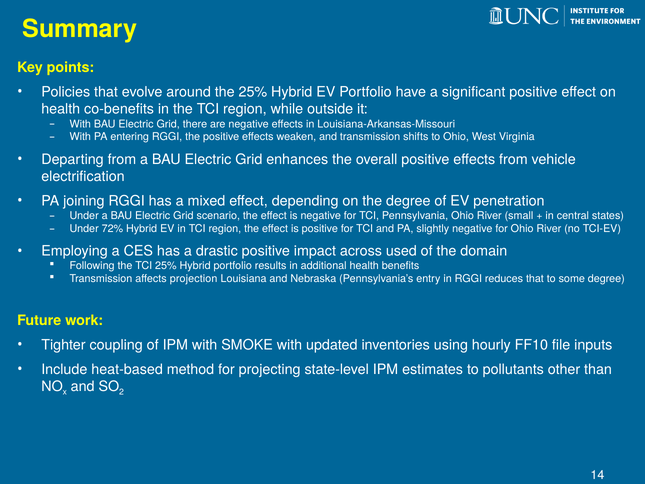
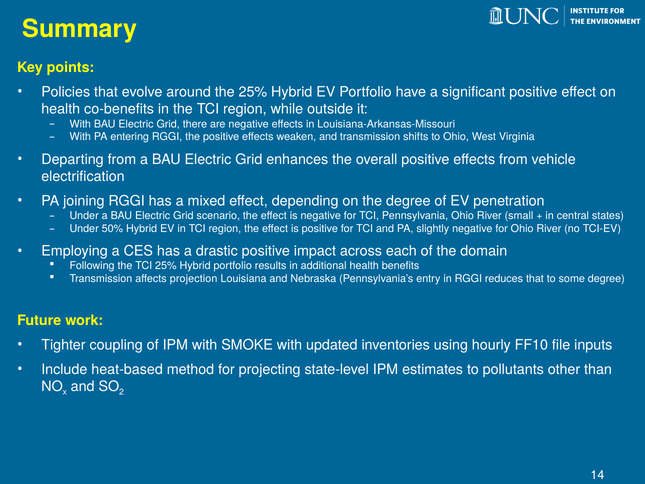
72%: 72% -> 50%
used: used -> each
